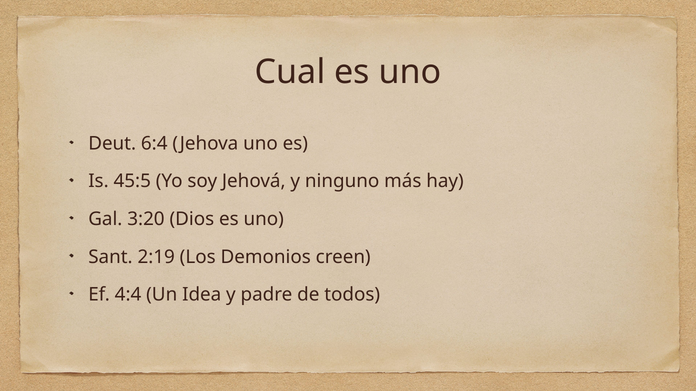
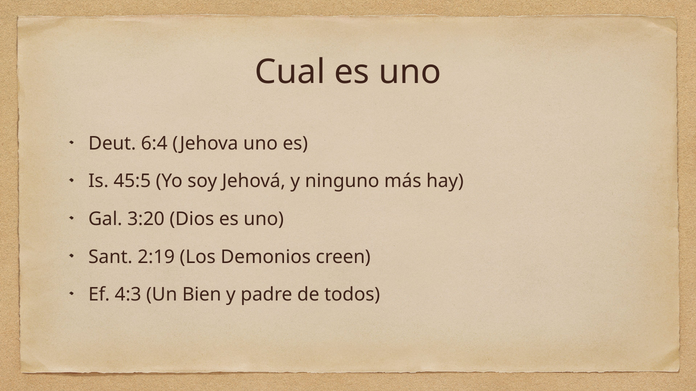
4:4: 4:4 -> 4:3
Idea: Idea -> Bien
